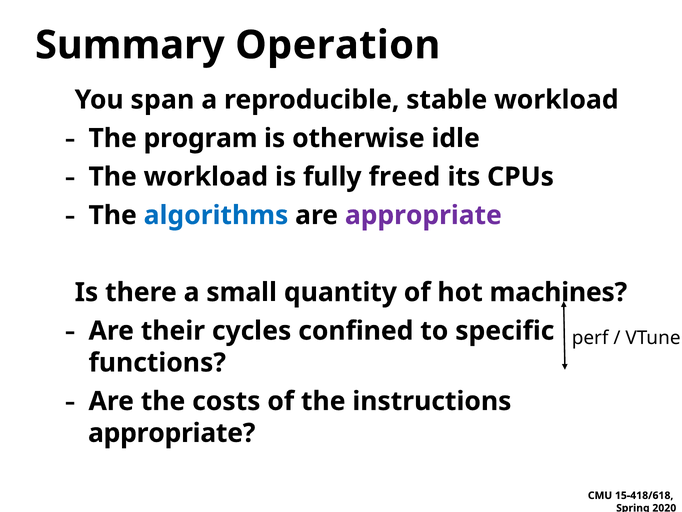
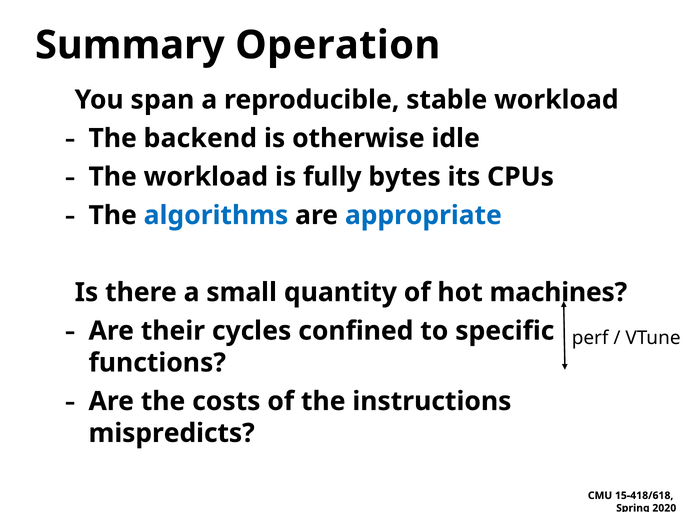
program: program -> backend
freed: freed -> bytes
appropriate at (423, 215) colour: purple -> blue
appropriate at (172, 433): appropriate -> mispredicts
